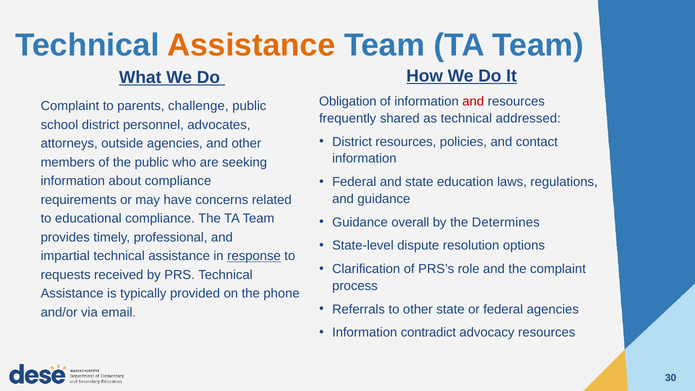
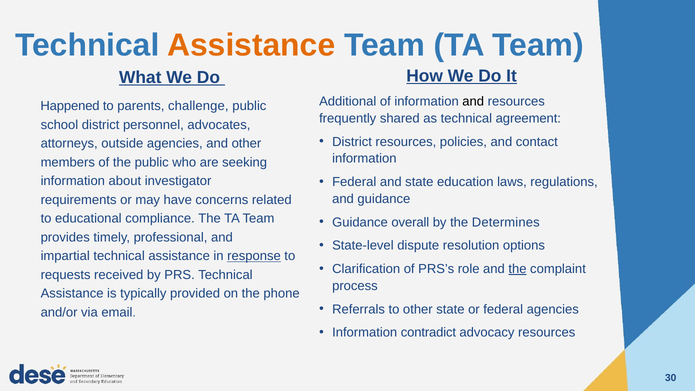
Obligation: Obligation -> Additional
and at (473, 101) colour: red -> black
Complaint at (70, 106): Complaint -> Happened
addressed: addressed -> agreement
about compliance: compliance -> investigator
the at (517, 269) underline: none -> present
